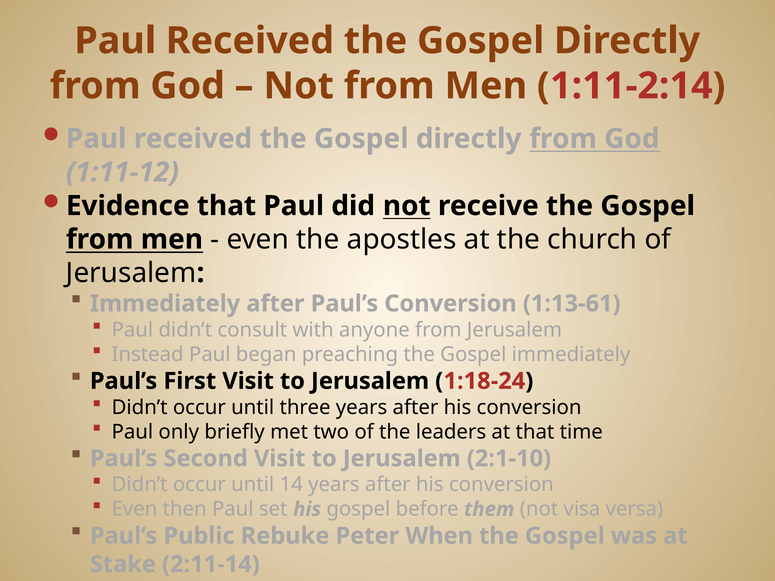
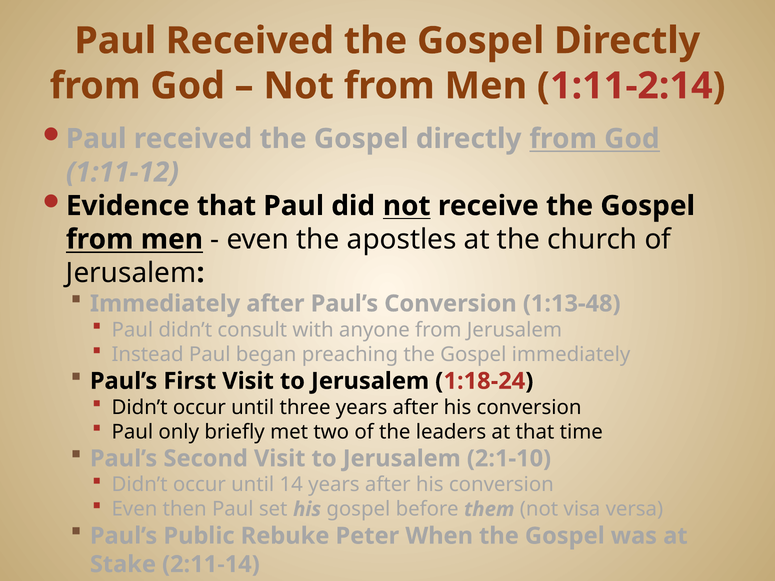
1:13-61: 1:13-61 -> 1:13-48
